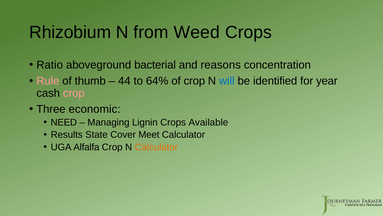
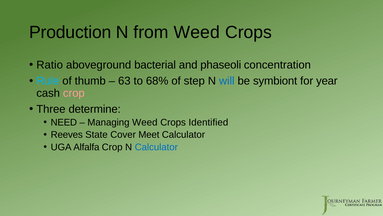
Rhizobium: Rhizobium -> Production
reasons: reasons -> phaseoli
Rule colour: pink -> light blue
44: 44 -> 63
64%: 64% -> 68%
of crop: crop -> step
identified: identified -> symbiont
economic: economic -> determine
Managing Lignin: Lignin -> Weed
Available: Available -> Identified
Results: Results -> Reeves
Calculator at (156, 147) colour: orange -> blue
